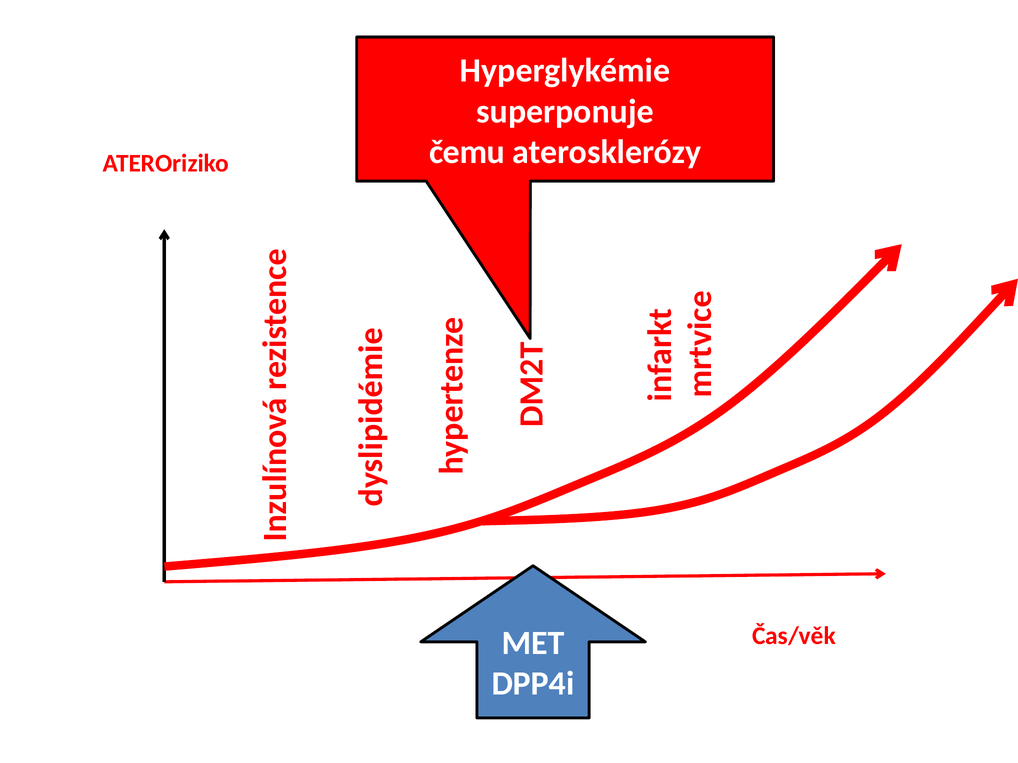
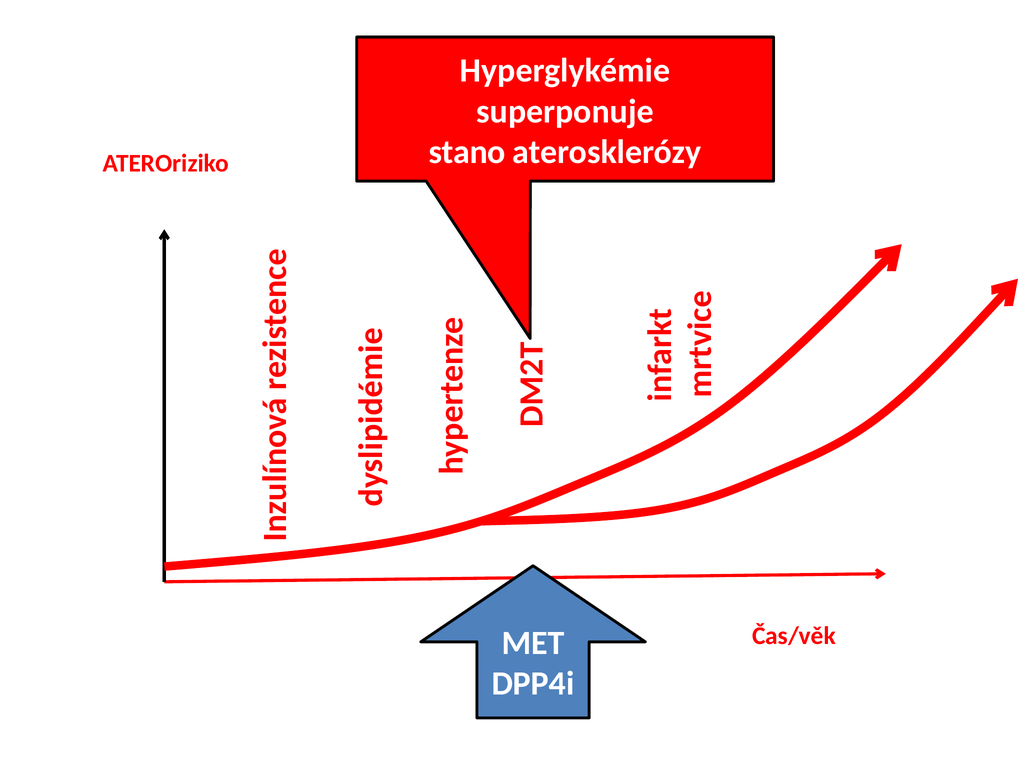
čemu: čemu -> stano
